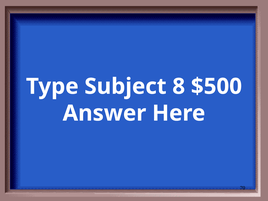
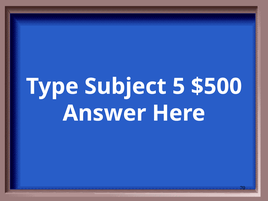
8: 8 -> 5
